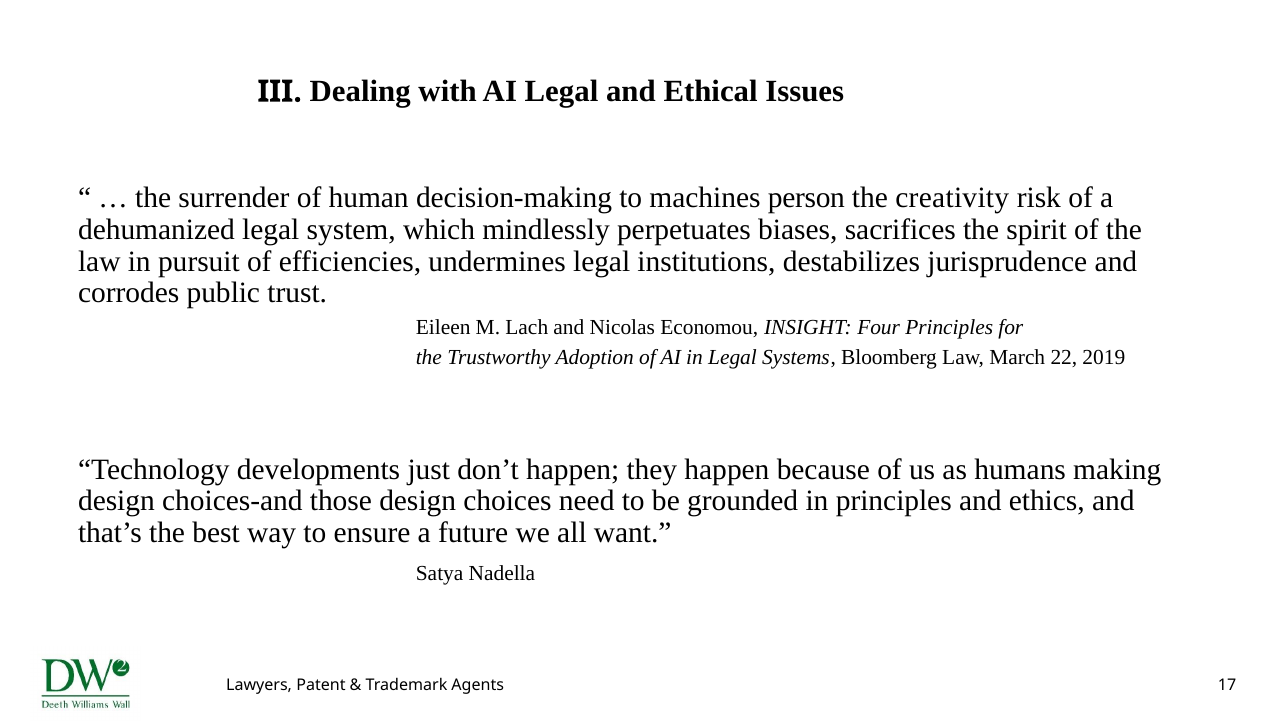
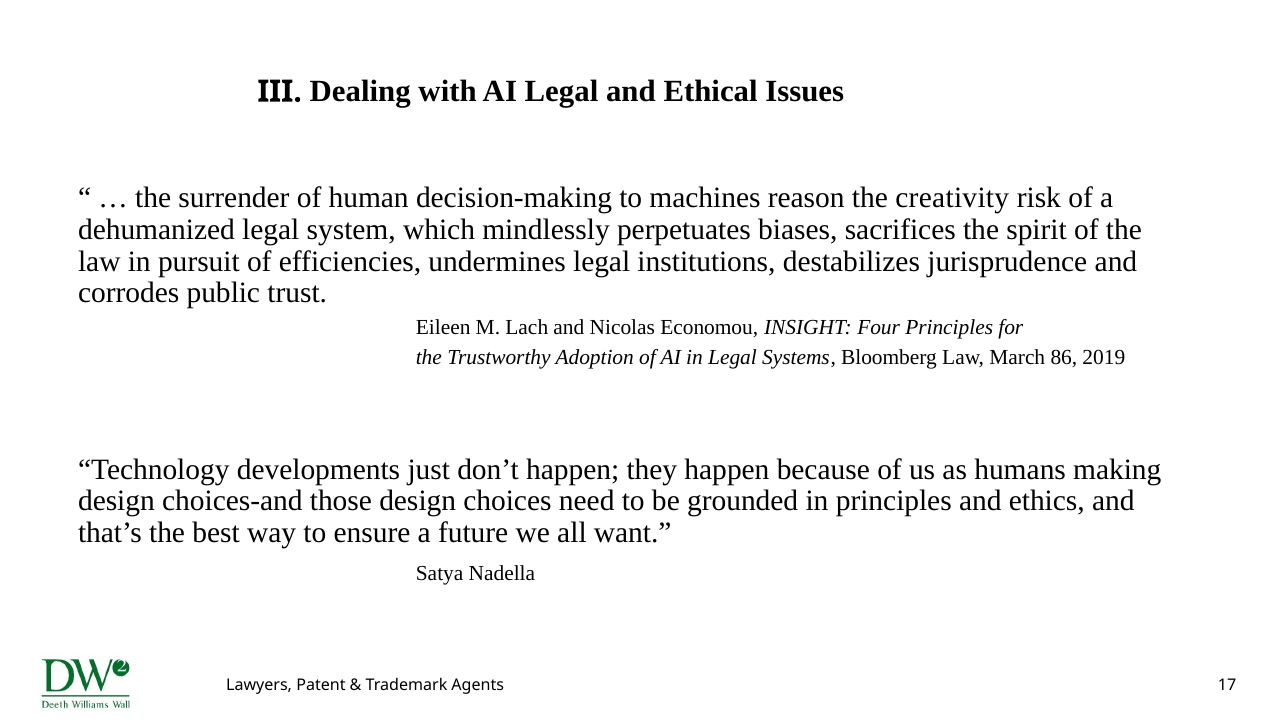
person: person -> reason
22: 22 -> 86
